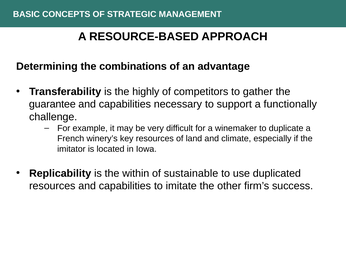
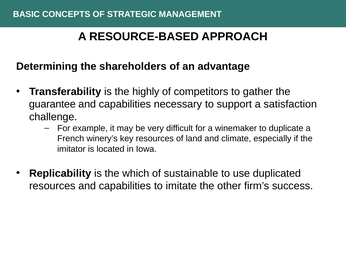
combinations: combinations -> shareholders
functionally: functionally -> satisfaction
within: within -> which
